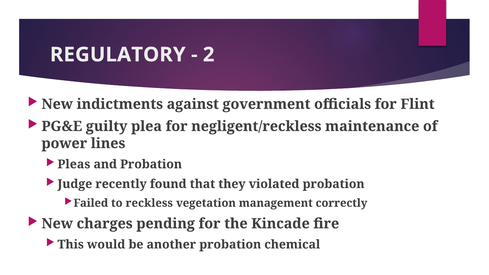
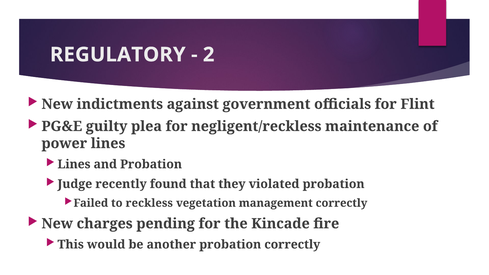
Pleas at (74, 164): Pleas -> Lines
probation chemical: chemical -> correctly
